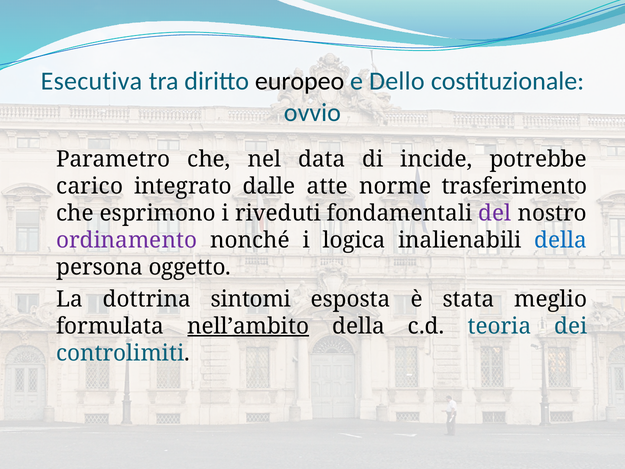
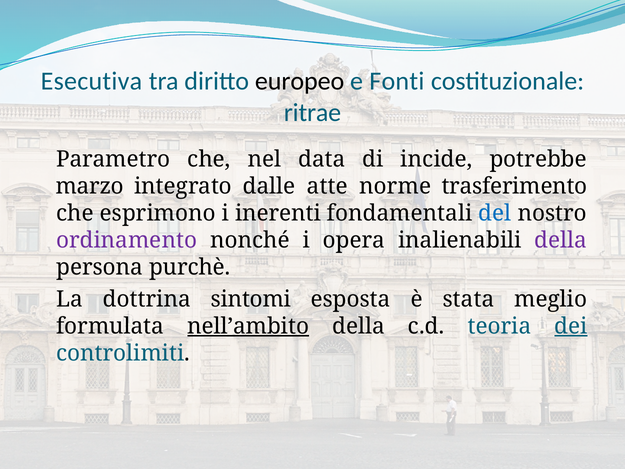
Dello: Dello -> Fonti
ovvio: ovvio -> ritrae
carico: carico -> marzo
riveduti: riveduti -> inerenti
del colour: purple -> blue
logica: logica -> opera
della at (561, 240) colour: blue -> purple
oggetto: oggetto -> purchè
dei underline: none -> present
